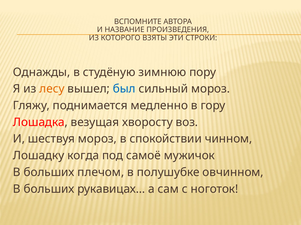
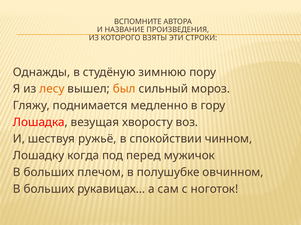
был colour: blue -> orange
шествуя мороз: мороз -> ружьё
самоё: самоё -> перед
